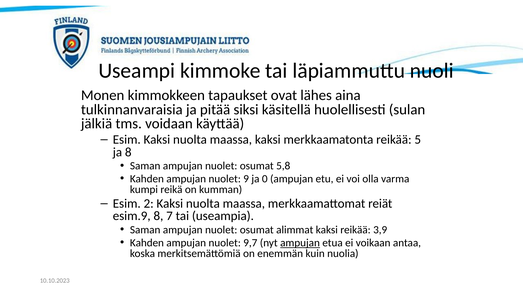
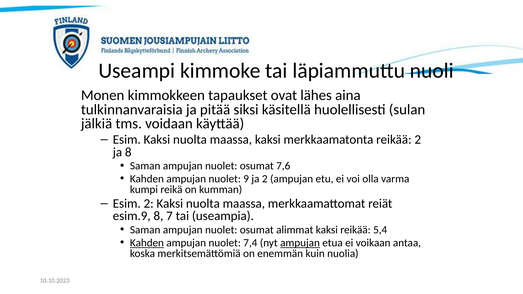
reikää 5: 5 -> 2
5,8: 5,8 -> 7,6
ja 0: 0 -> 2
3,9: 3,9 -> 5,4
Kahden at (147, 243) underline: none -> present
9,7: 9,7 -> 7,4
